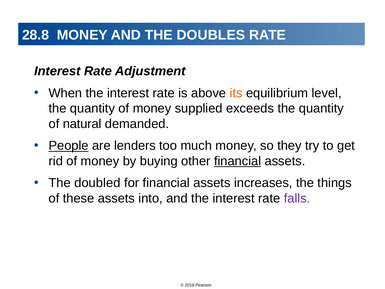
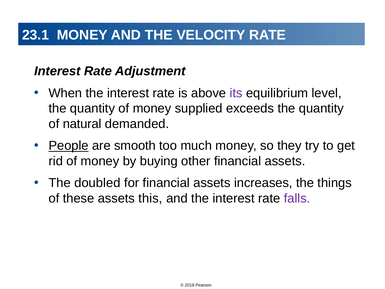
28.8: 28.8 -> 23.1
DOUBLES: DOUBLES -> VELOCITY
its colour: orange -> purple
lenders: lenders -> smooth
financial at (238, 161) underline: present -> none
into: into -> this
